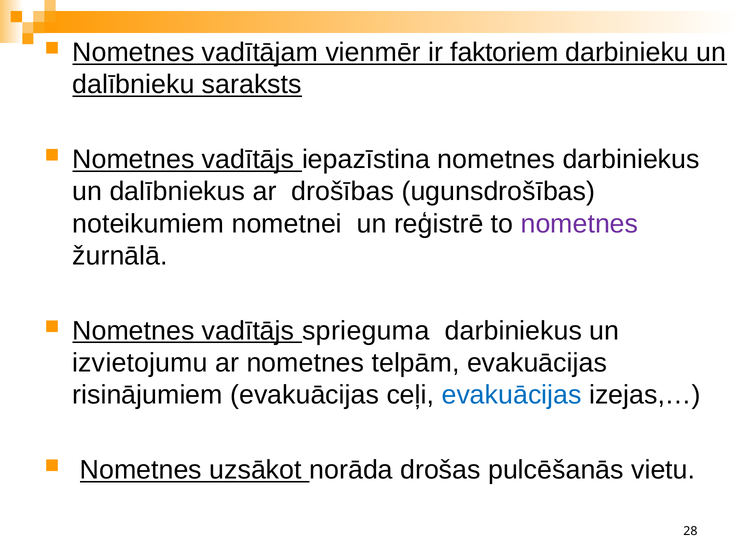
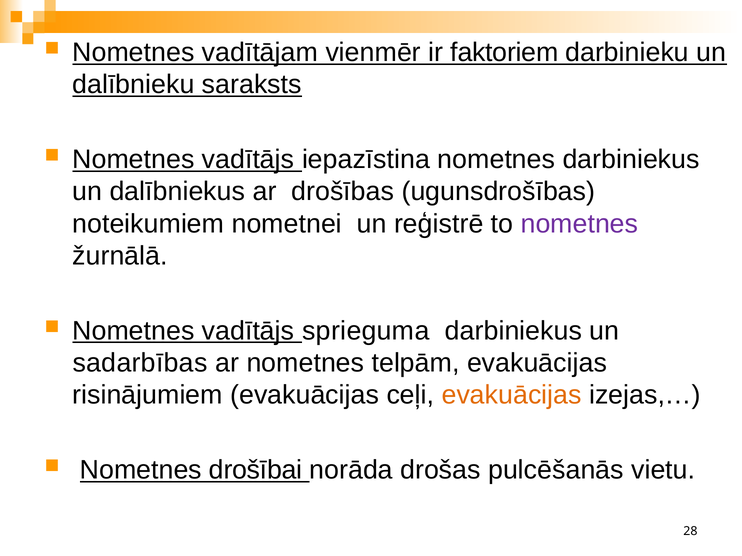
izvietojumu: izvietojumu -> sadarbības
evakuācijas at (512, 395) colour: blue -> orange
uzsākot: uzsākot -> drošībai
